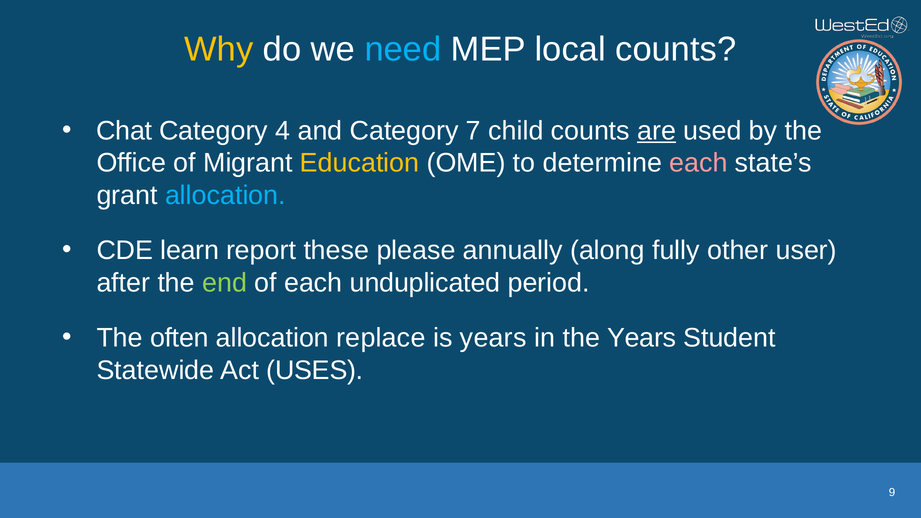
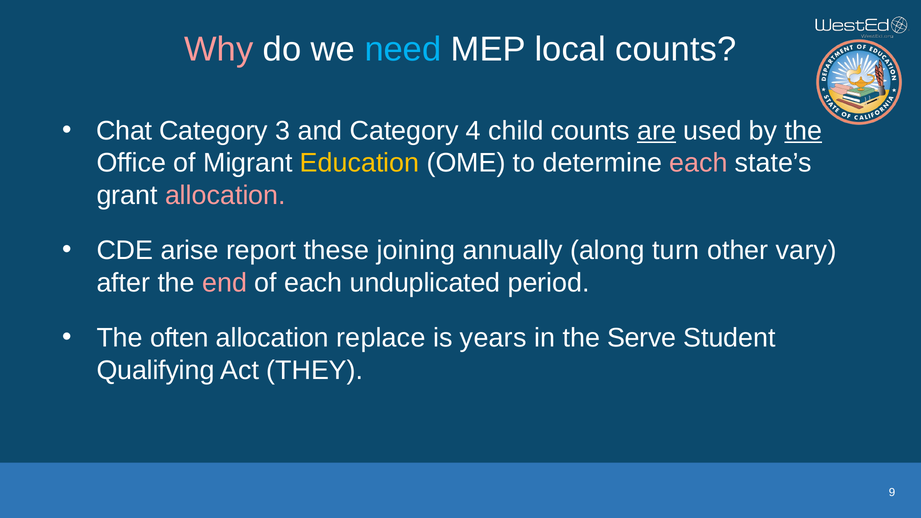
Why colour: yellow -> pink
4: 4 -> 3
7: 7 -> 4
the at (803, 131) underline: none -> present
allocation at (225, 195) colour: light blue -> pink
learn: learn -> arise
please: please -> joining
fully: fully -> turn
user: user -> vary
end colour: light green -> pink
the Years: Years -> Serve
Statewide: Statewide -> Qualifying
USES: USES -> THEY
